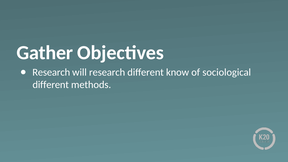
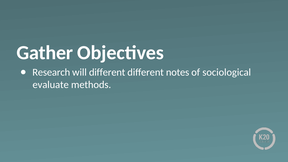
will research: research -> different
know: know -> notes
different at (51, 85): different -> evaluate
